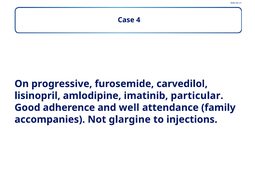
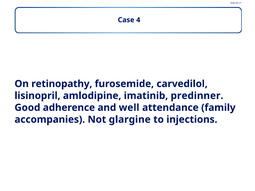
progressive: progressive -> retinopathy
particular: particular -> predinner
